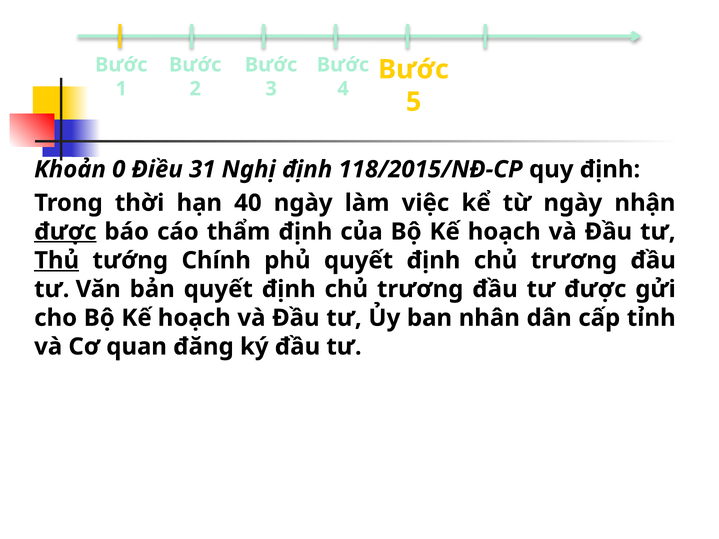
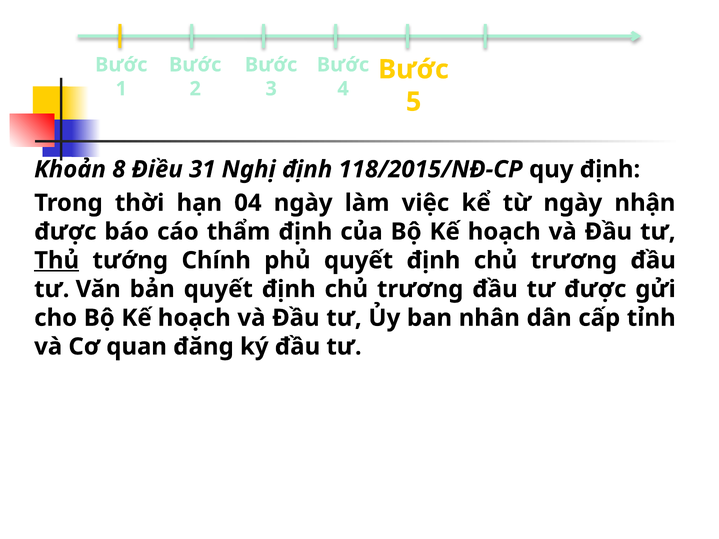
0: 0 -> 8
40: 40 -> 04
được at (65, 232) underline: present -> none
